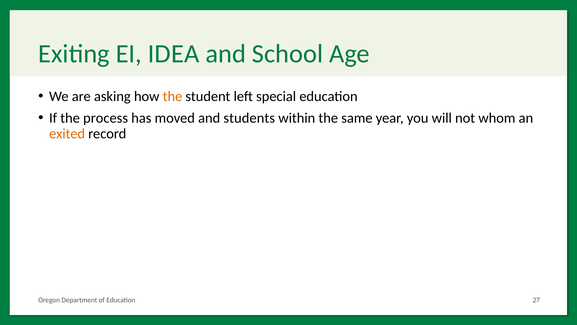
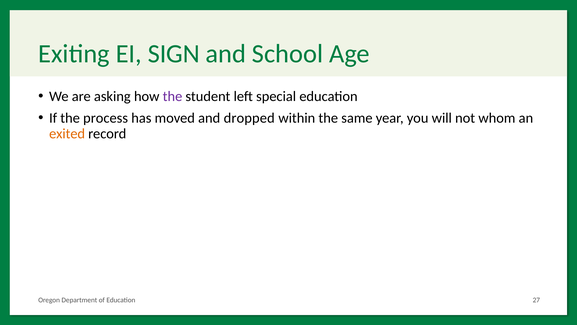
IDEA: IDEA -> SIGN
the at (172, 96) colour: orange -> purple
students: students -> dropped
